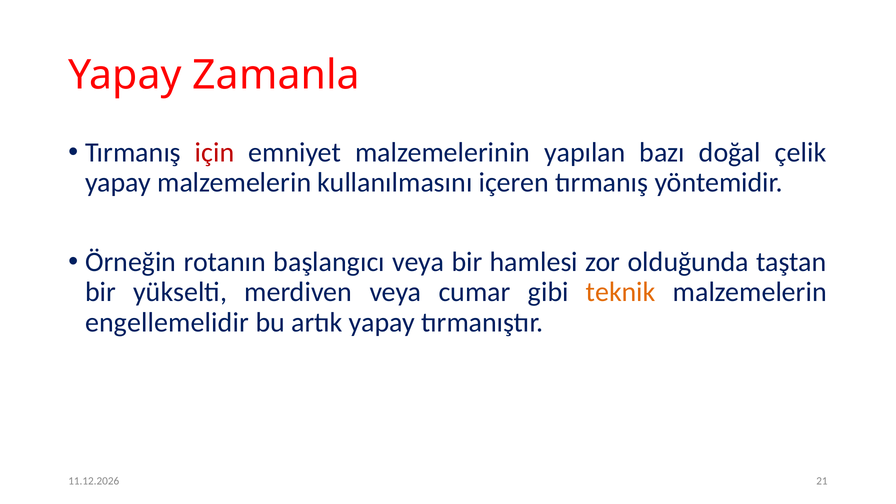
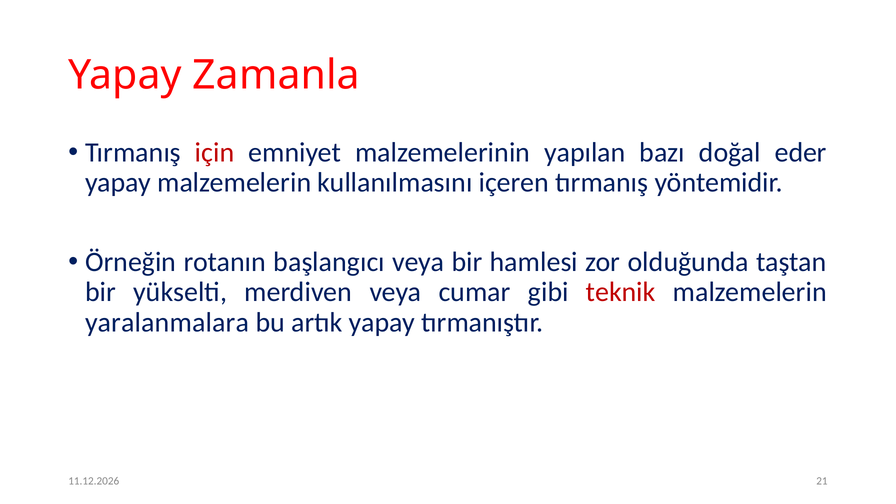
çelik: çelik -> eder
teknik colour: orange -> red
engellemelidir: engellemelidir -> yaralanmalara
